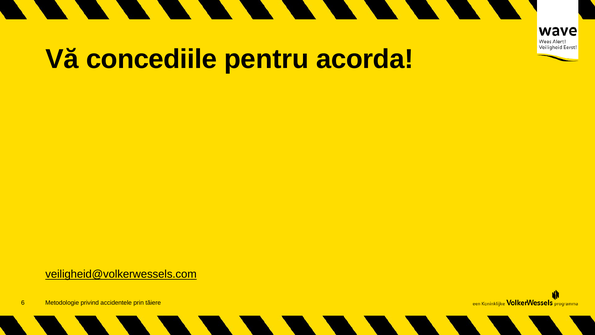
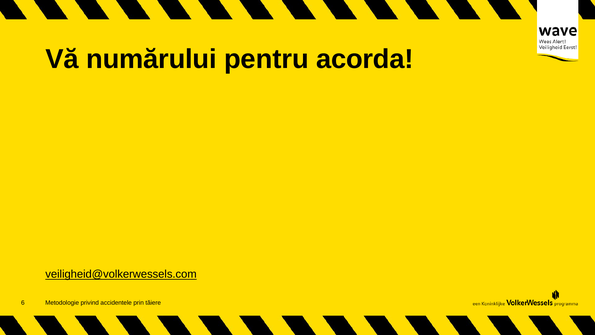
concediile: concediile -> numărului
